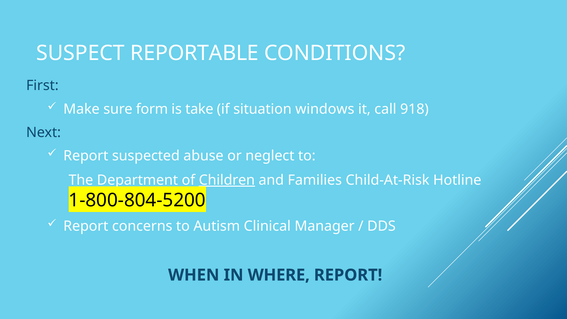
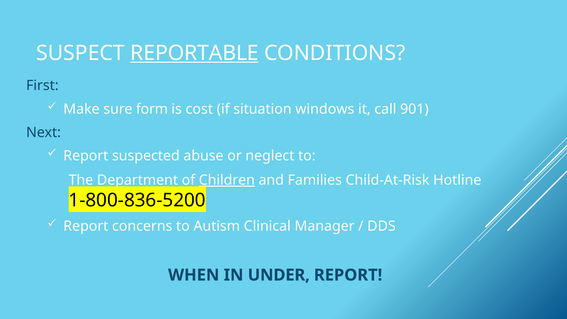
REPORTABLE underline: none -> present
take: take -> cost
918: 918 -> 901
1-800-804-5200: 1-800-804-5200 -> 1-800-836-5200
WHERE: WHERE -> UNDER
